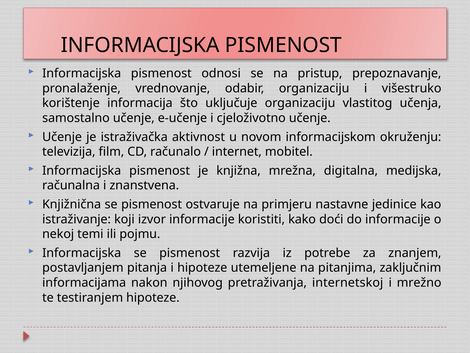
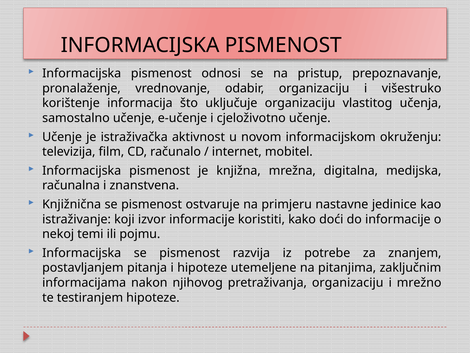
pretraživanja internetskoj: internetskoj -> organizaciju
